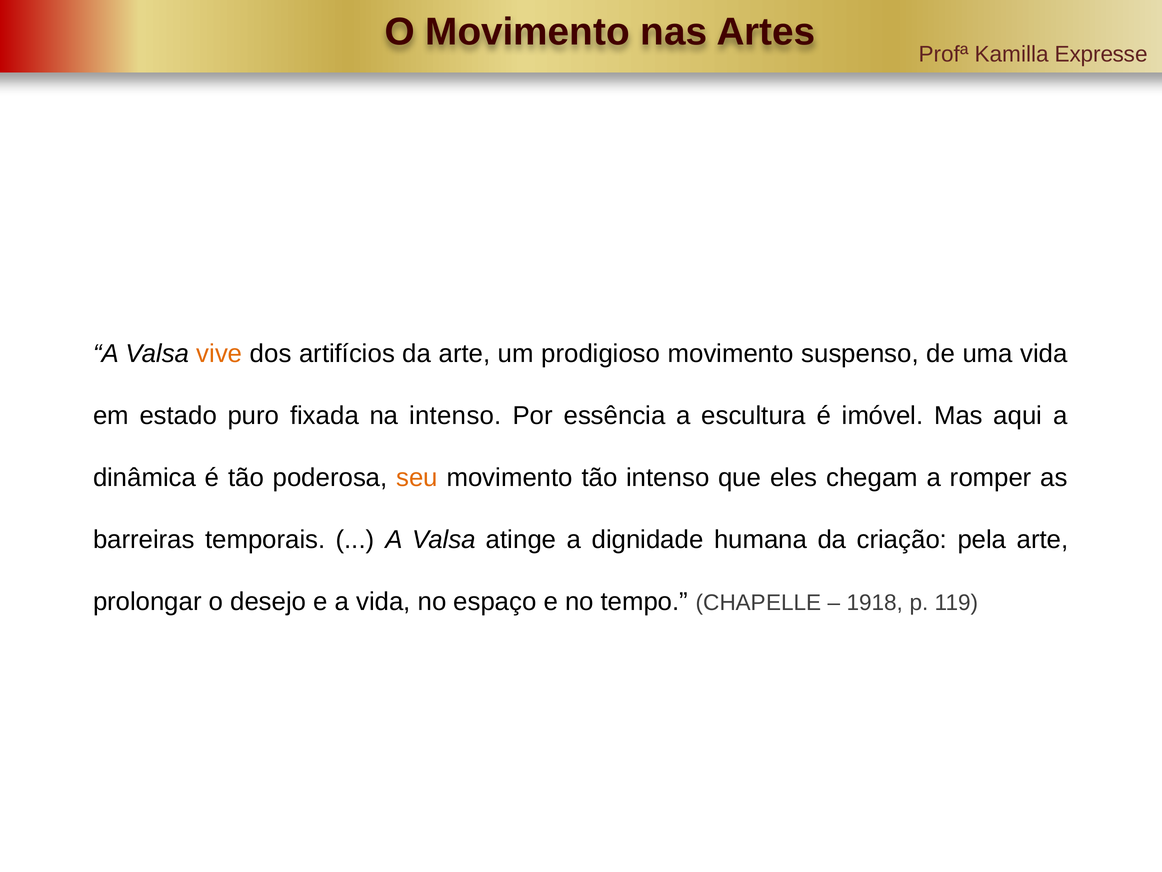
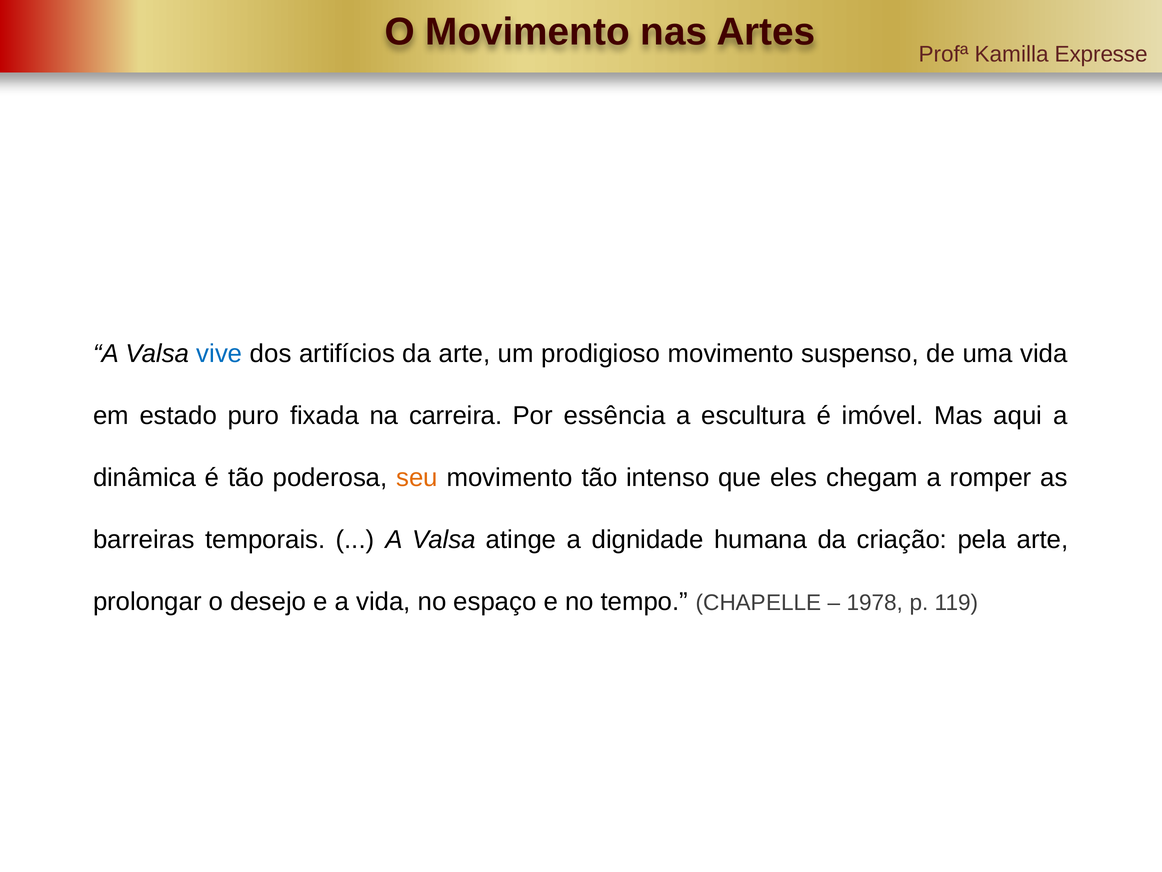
vive colour: orange -> blue
na intenso: intenso -> carreira
1918: 1918 -> 1978
